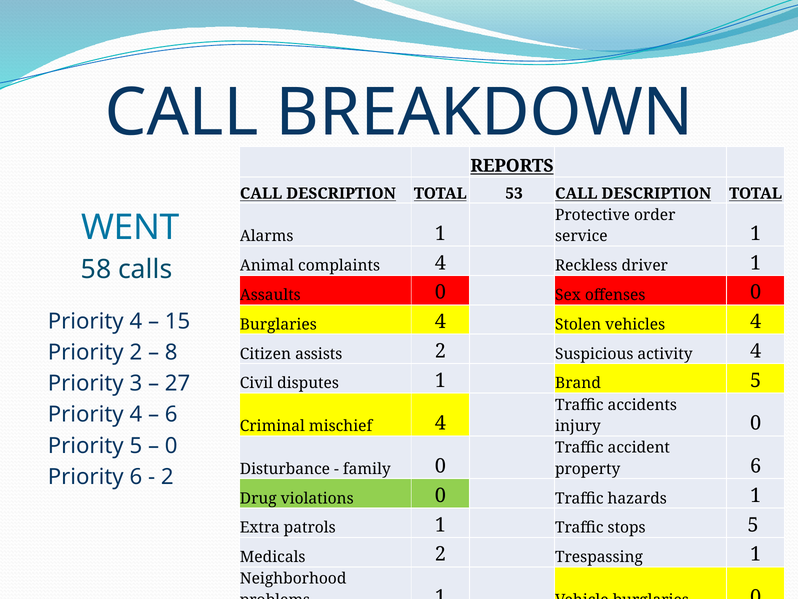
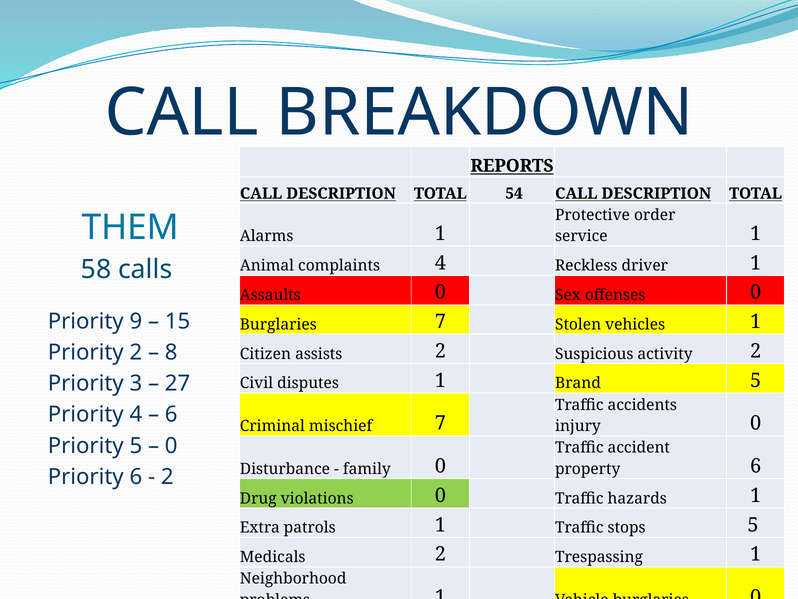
53: 53 -> 54
WENT: WENT -> THEM
4 at (136, 321): 4 -> 9
Burglaries 4: 4 -> 7
vehicles 4: 4 -> 1
activity 4: 4 -> 2
mischief 4: 4 -> 7
